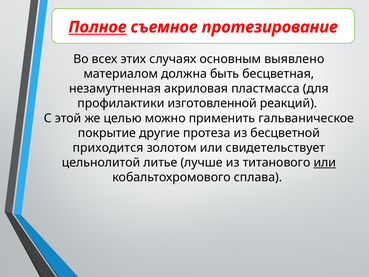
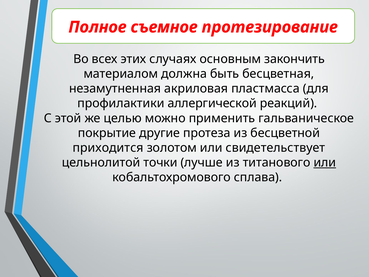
Полное underline: present -> none
выявлено: выявлено -> закончить
изготовленной: изготовленной -> аллергической
литье: литье -> точки
